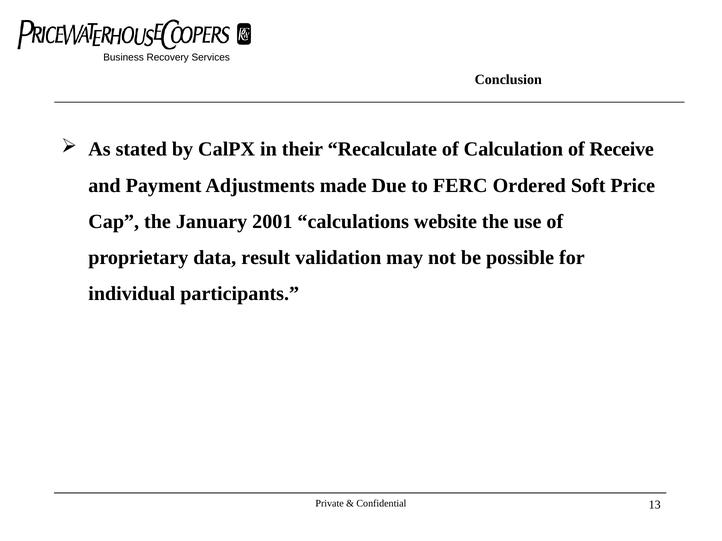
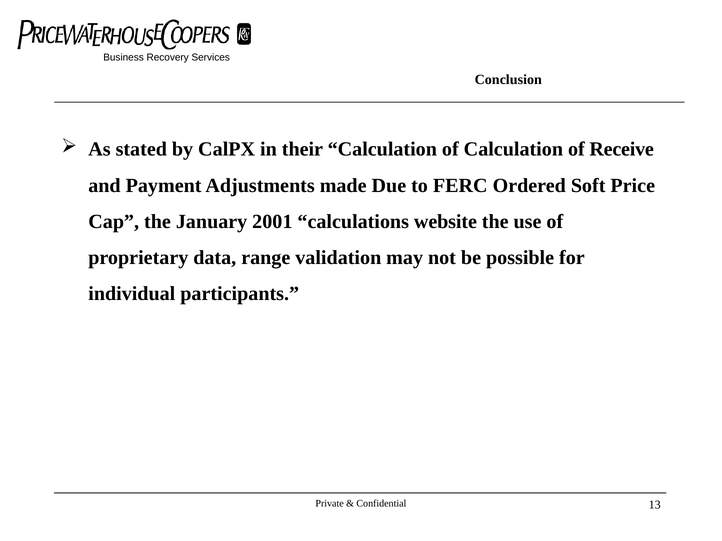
their Recalculate: Recalculate -> Calculation
result: result -> range
